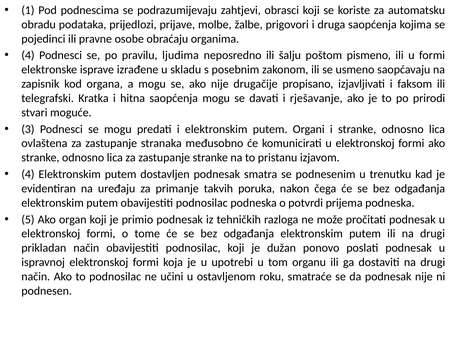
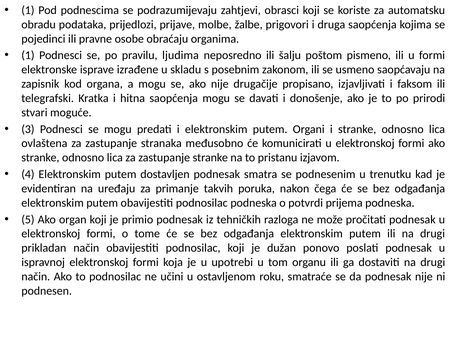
4 at (28, 55): 4 -> 1
rješavanje: rješavanje -> donošenje
